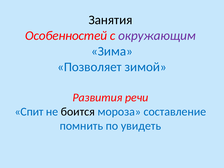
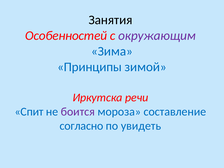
Позволяет: Позволяет -> Принципы
Развития: Развития -> Иркутска
боится colour: black -> purple
помнить: помнить -> согласно
